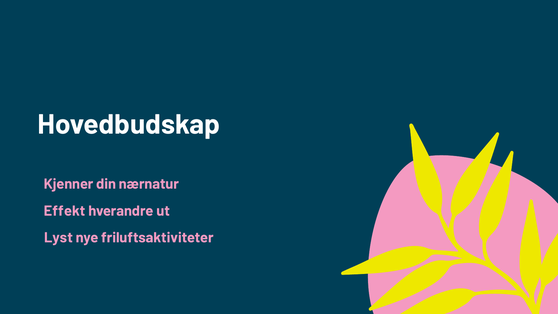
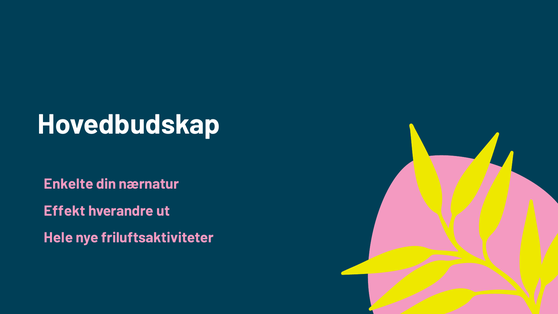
Kjenner: Kjenner -> Enkelte
Lyst: Lyst -> Hele
